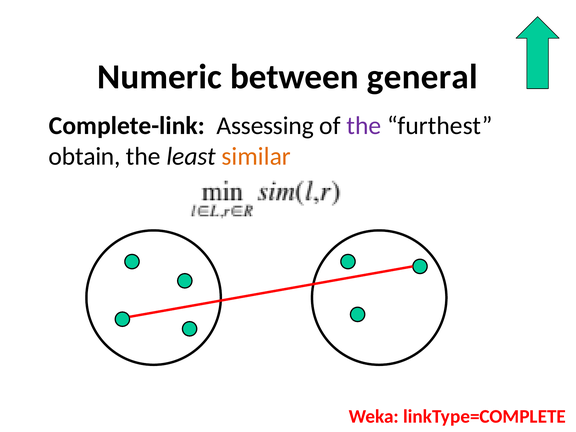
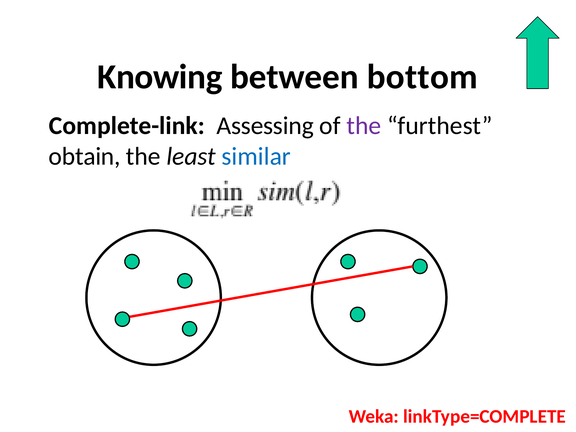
Numeric: Numeric -> Knowing
general: general -> bottom
similar colour: orange -> blue
